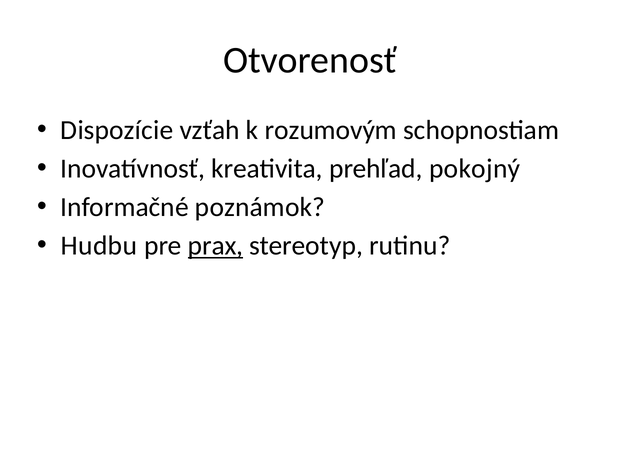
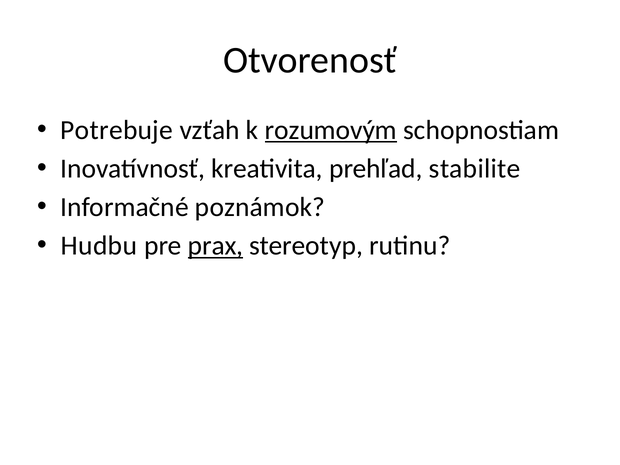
Dispozície: Dispozície -> Potrebuje
rozumovým underline: none -> present
pokojný: pokojný -> stabilite
